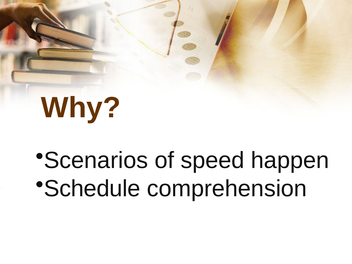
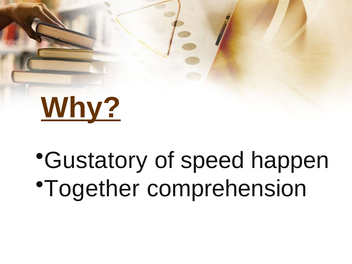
Why underline: none -> present
Scenarios: Scenarios -> Gustatory
Schedule: Schedule -> Together
